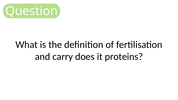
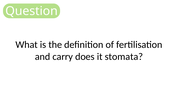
proteins: proteins -> stomata
